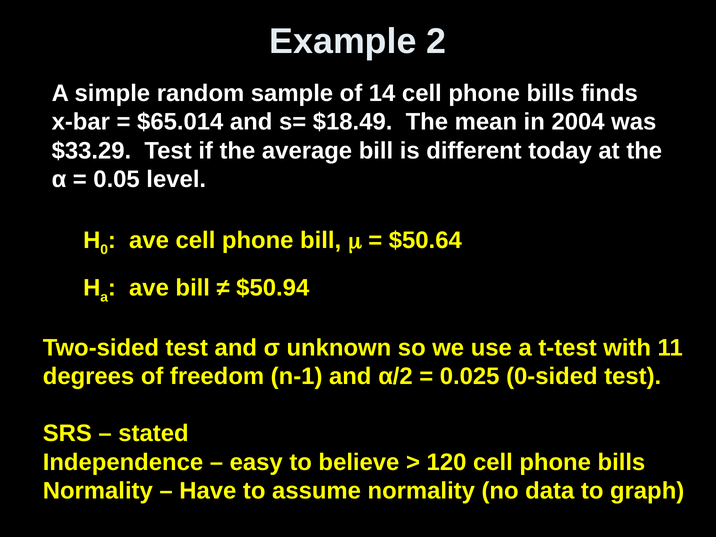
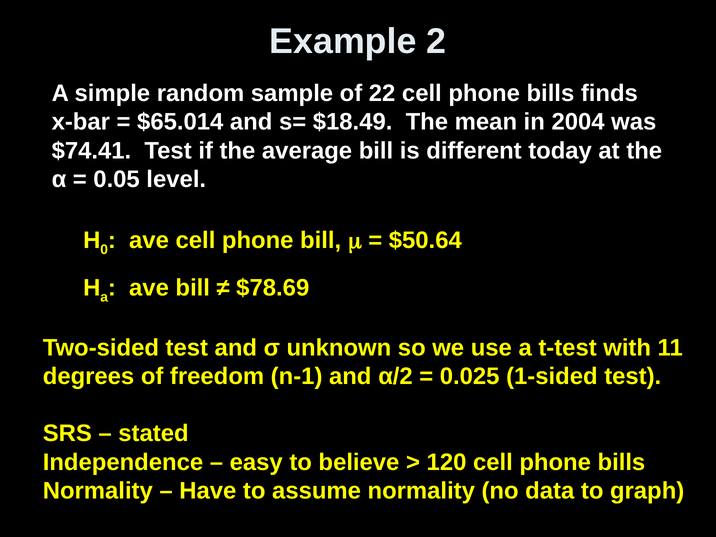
14: 14 -> 22
$33.29: $33.29 -> $74.41
$50.94: $50.94 -> $78.69
0-sided: 0-sided -> 1-sided
